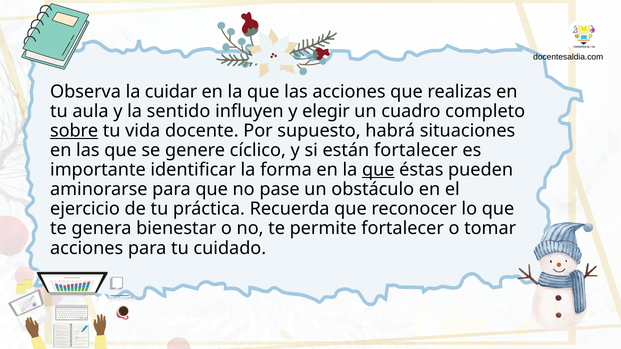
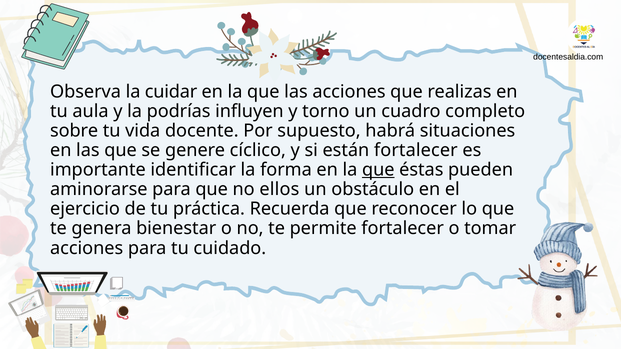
sentido: sentido -> podrías
elegir: elegir -> torno
sobre underline: present -> none
pase: pase -> ellos
